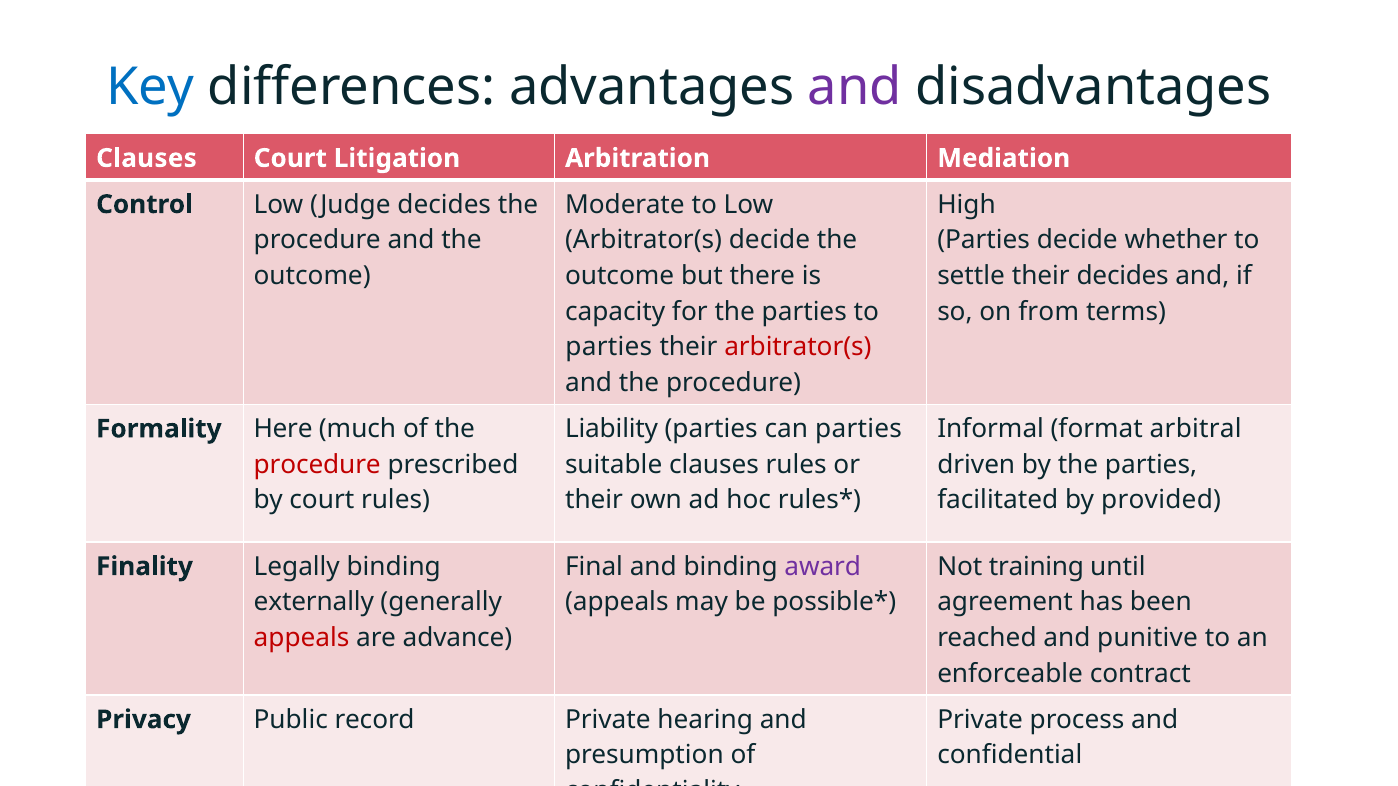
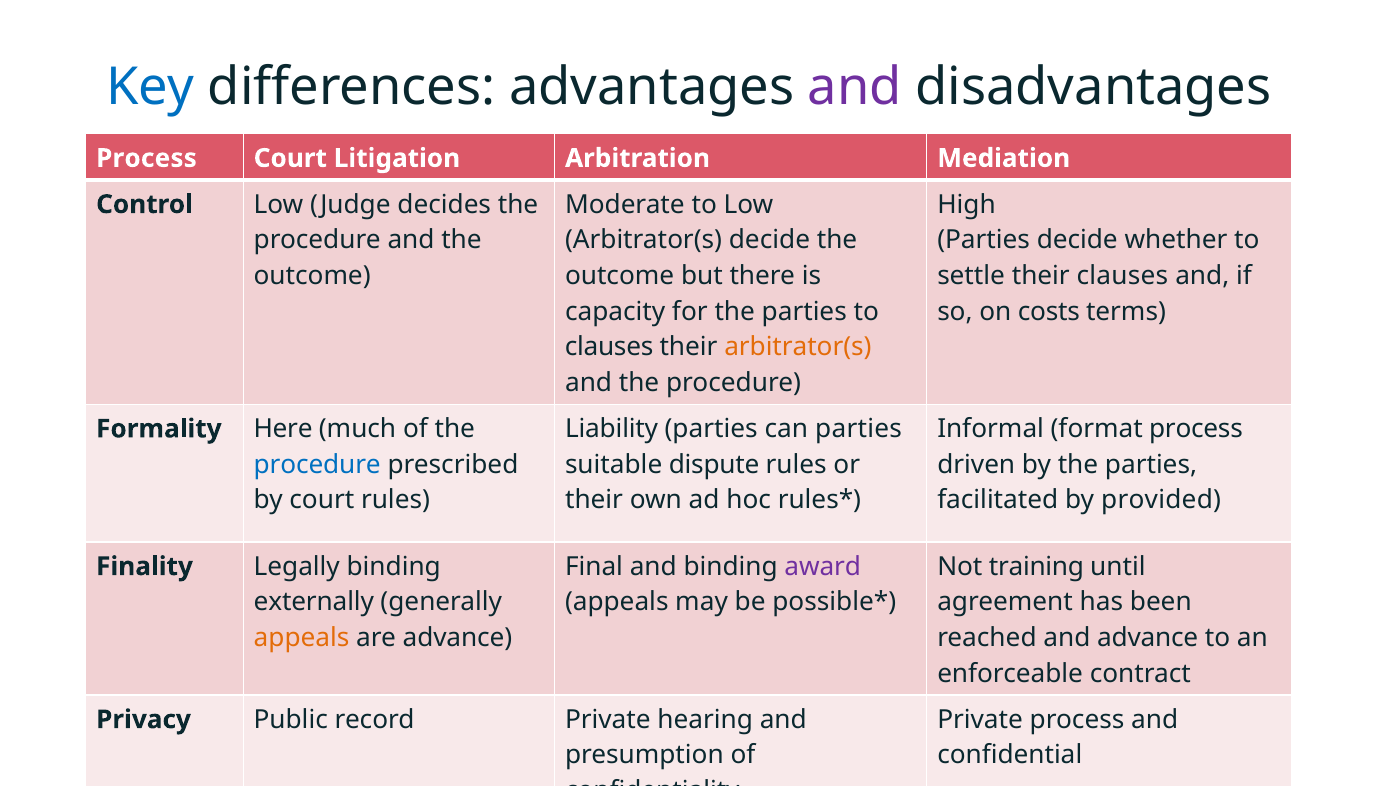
Clauses at (146, 158): Clauses -> Process
their decides: decides -> clauses
from: from -> costs
parties at (609, 347): parties -> clauses
arbitrator(s at (798, 347) colour: red -> orange
format arbitral: arbitral -> process
procedure at (317, 465) colour: red -> blue
suitable clauses: clauses -> dispute
appeals at (302, 638) colour: red -> orange
and punitive: punitive -> advance
